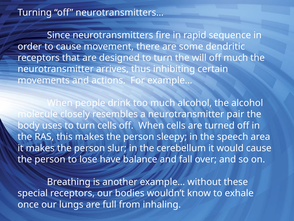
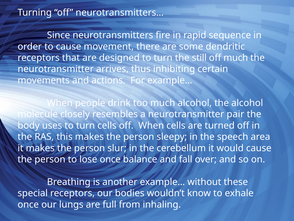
will: will -> still
lose have: have -> once
